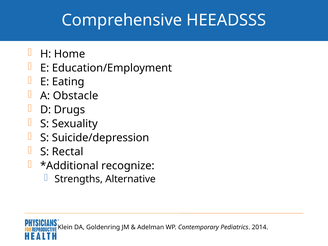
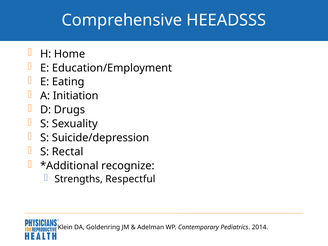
Obstacle: Obstacle -> Initiation
Alternative: Alternative -> Respectful
